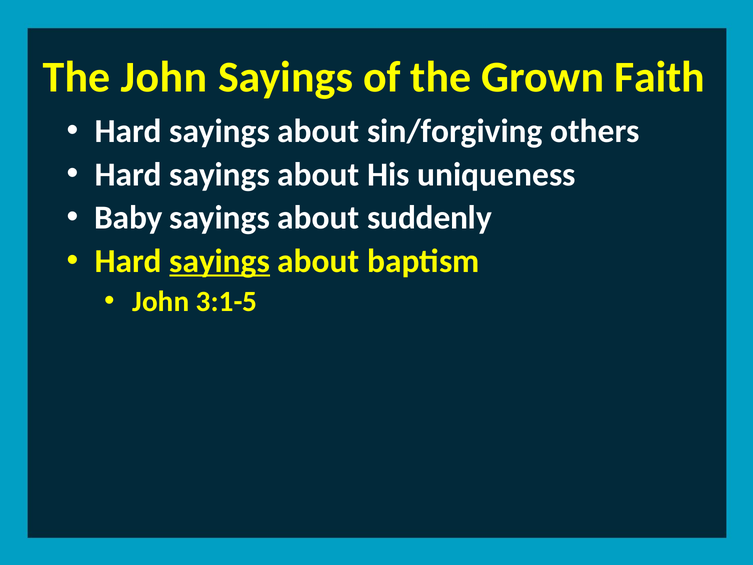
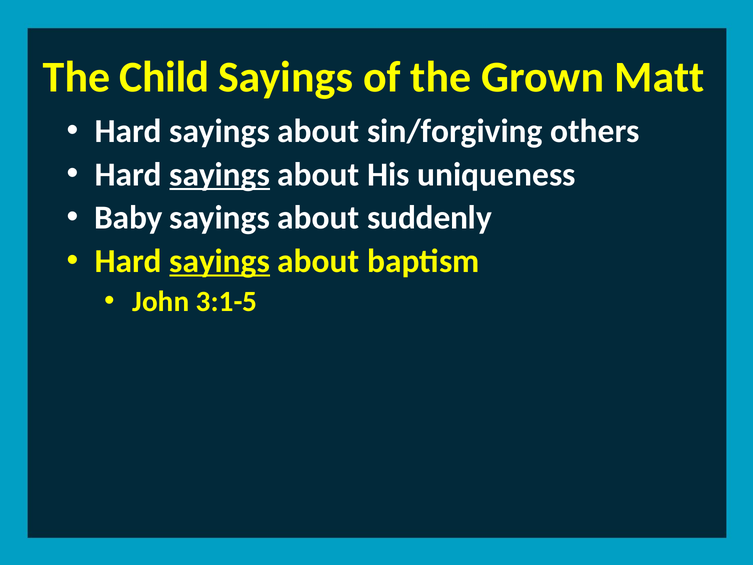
The John: John -> Child
Faith: Faith -> Matt
sayings at (220, 174) underline: none -> present
